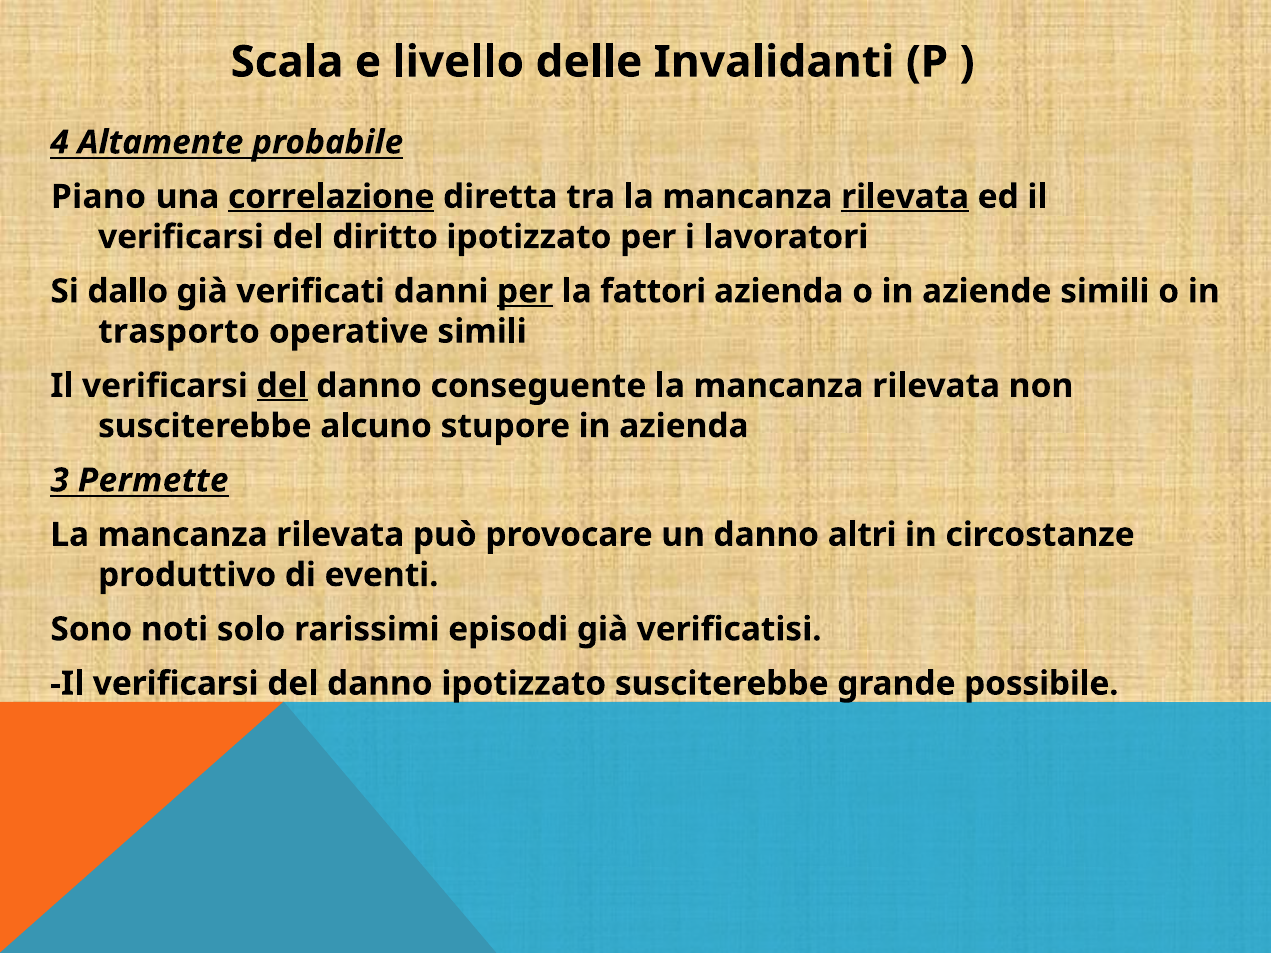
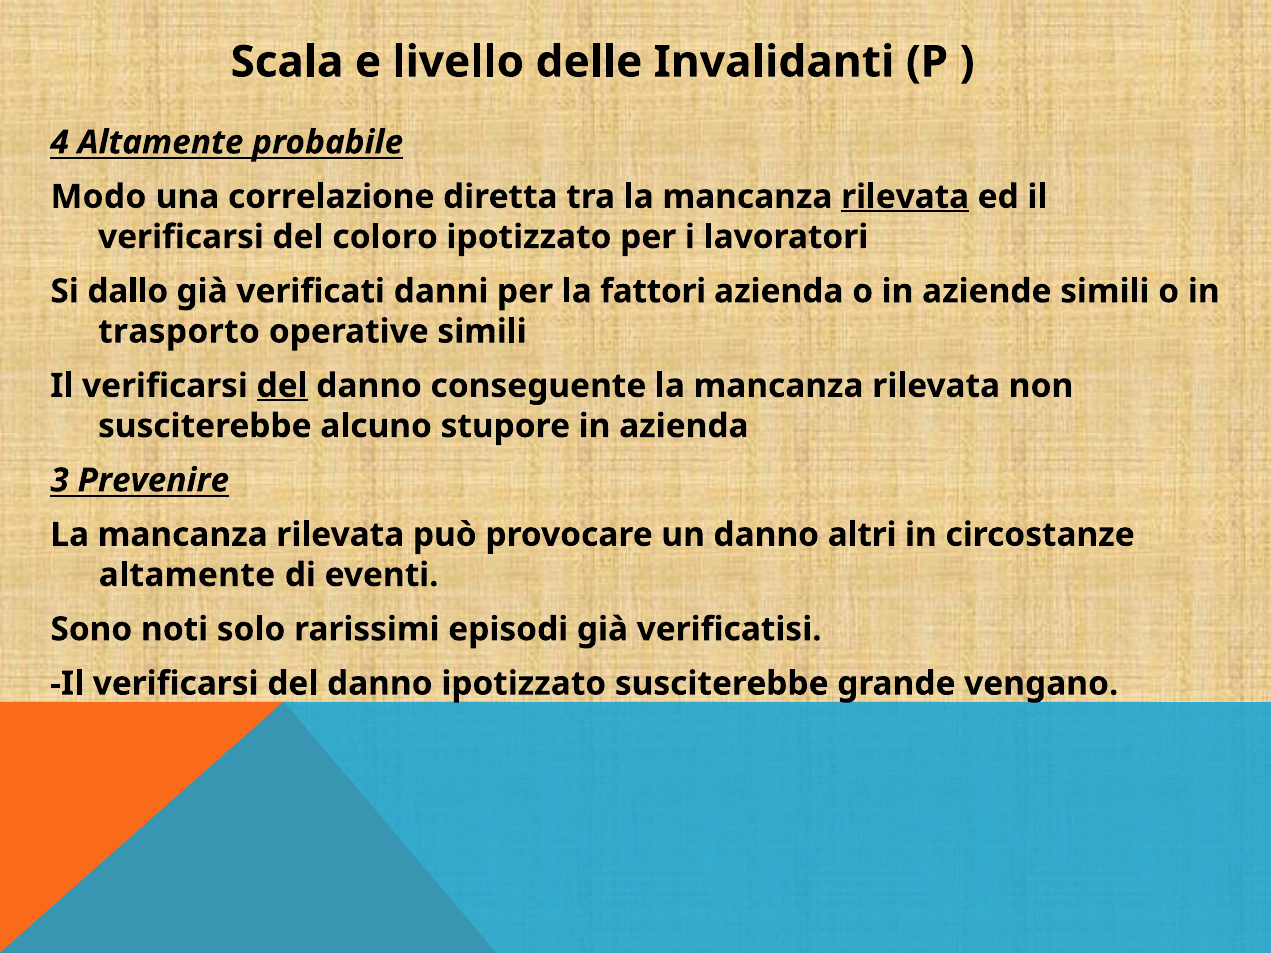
Piano: Piano -> Modo
correlazione underline: present -> none
diritto: diritto -> coloro
per at (525, 291) underline: present -> none
Permette: Permette -> Prevenire
produttivo at (187, 575): produttivo -> altamente
possibile: possibile -> vengano
